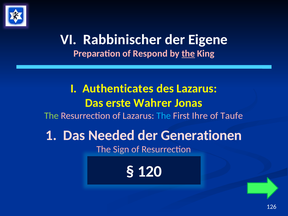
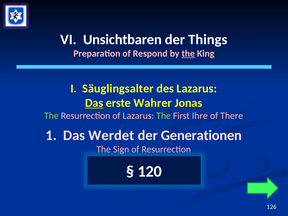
Rabbinischer: Rabbinischer -> Unsichtbaren
Eigene: Eigene -> Things
Authenticates: Authenticates -> Säuglingsalter
Das at (94, 103) underline: none -> present
The at (164, 116) colour: light blue -> light green
Taufe: Taufe -> There
Needed: Needed -> Werdet
